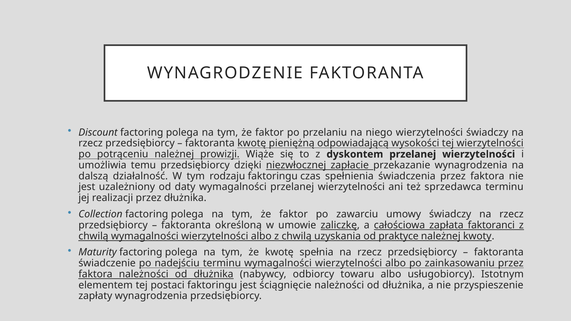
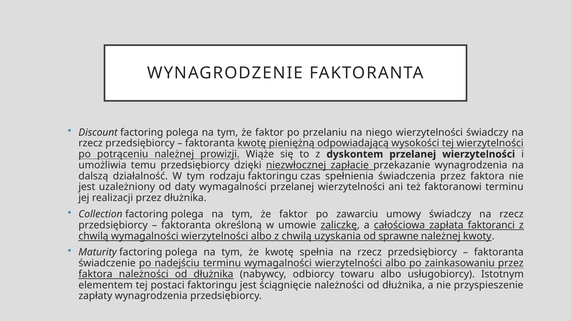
sprzedawca: sprzedawca -> faktoranowi
praktyce: praktyce -> sprawne
